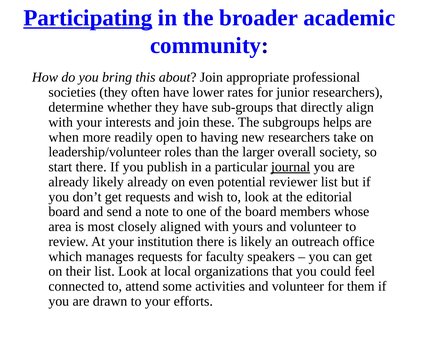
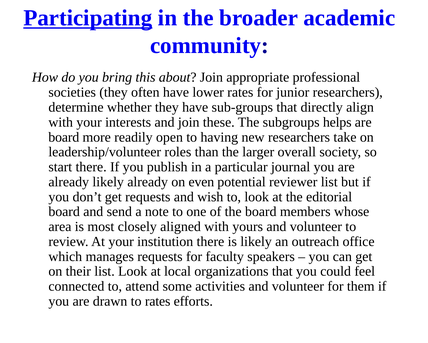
when at (64, 137): when -> board
journal underline: present -> none
to your: your -> rates
